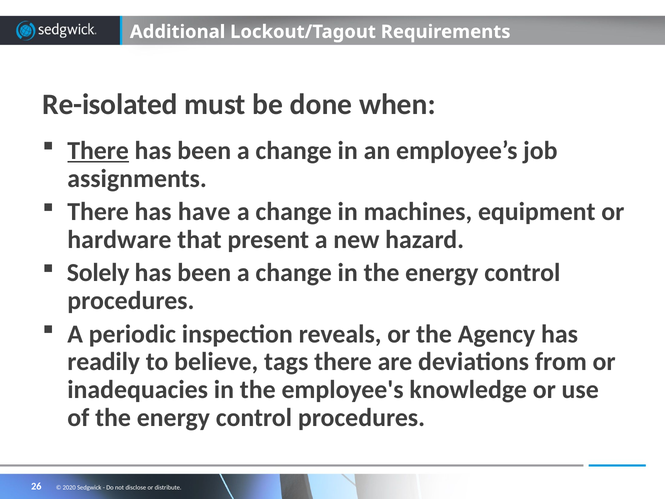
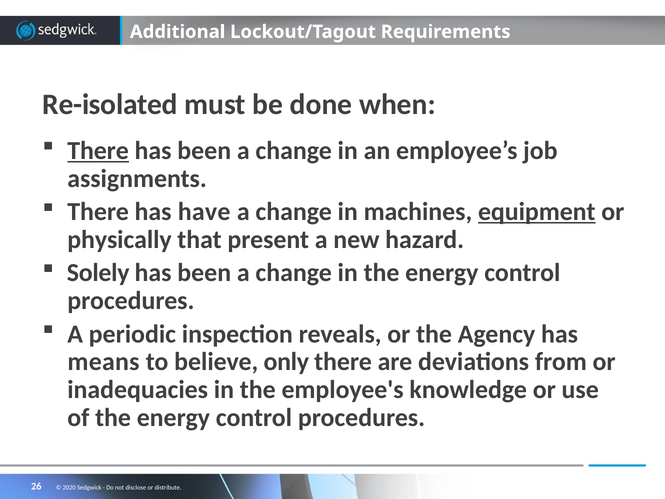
equipment underline: none -> present
hardware: hardware -> physically
readily: readily -> means
tags: tags -> only
